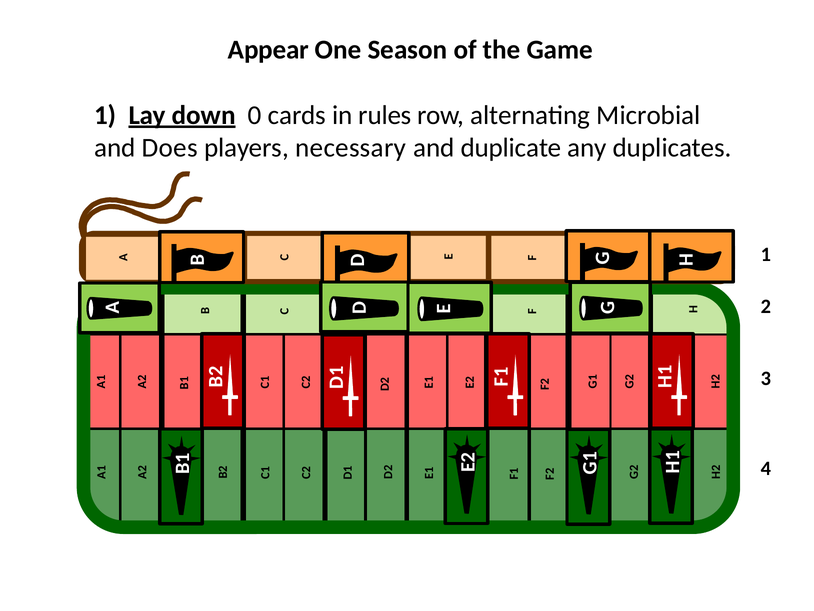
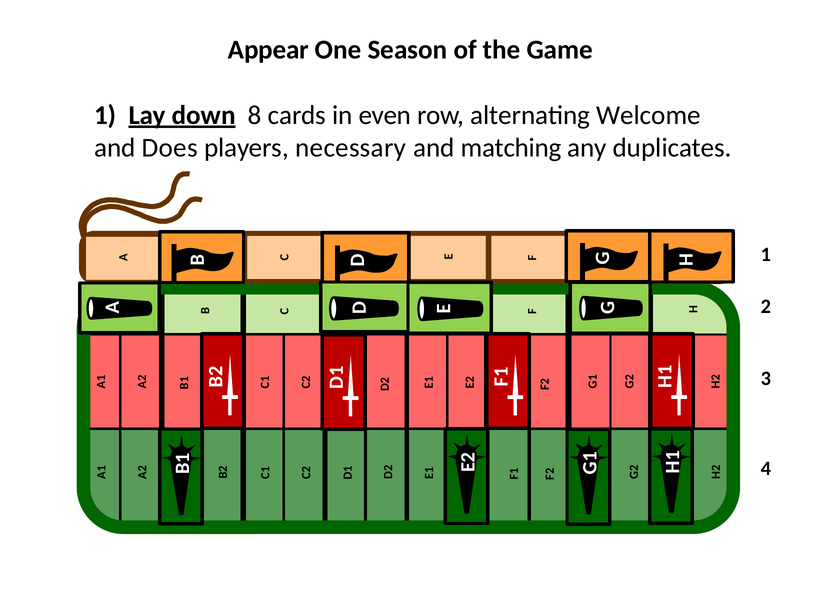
0: 0 -> 8
rules: rules -> even
Microbial: Microbial -> Welcome
duplicate: duplicate -> matching
